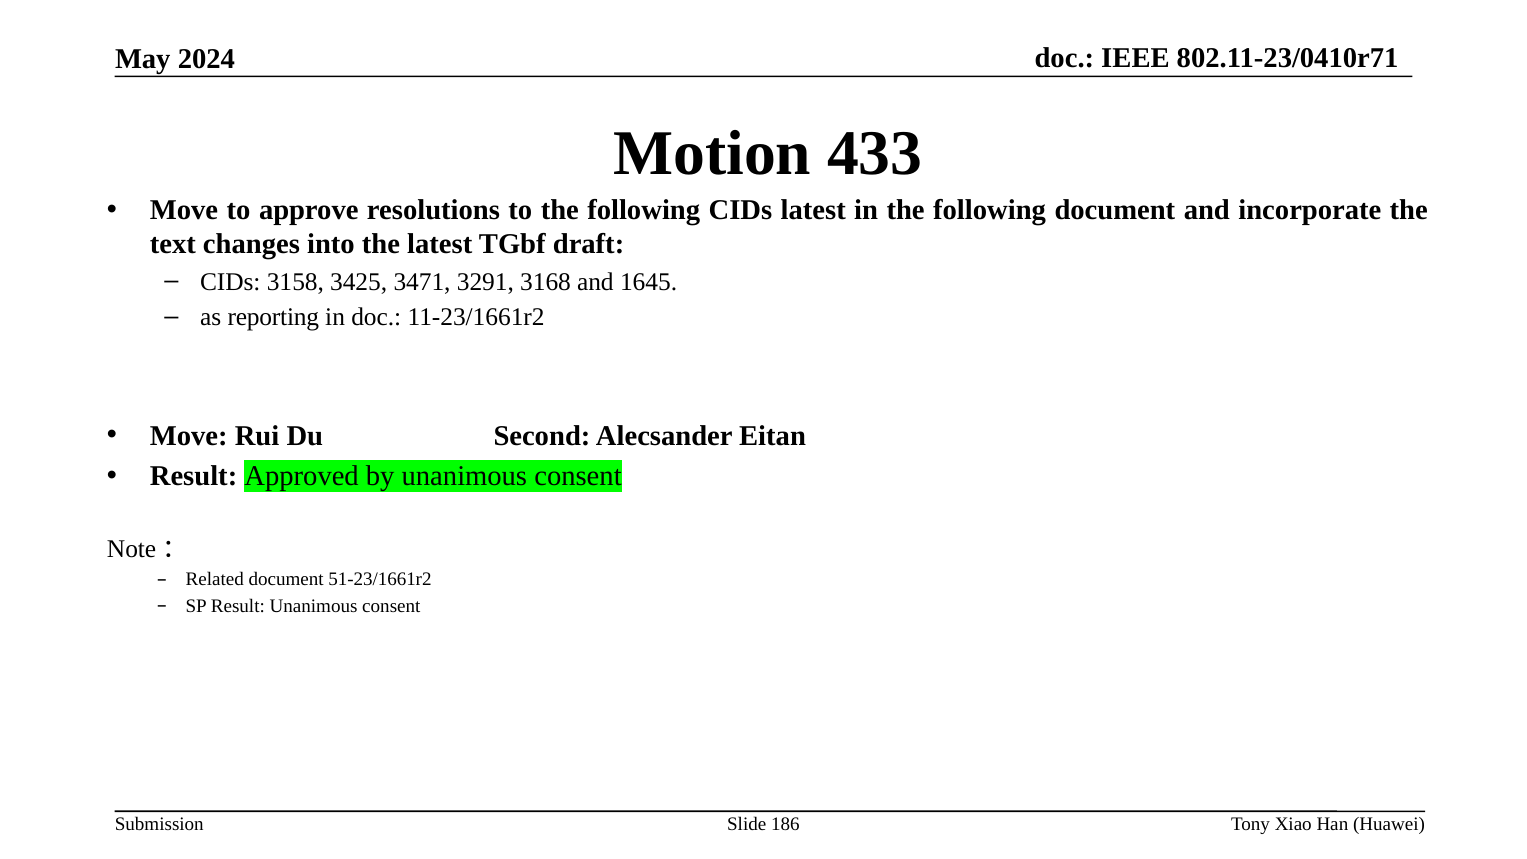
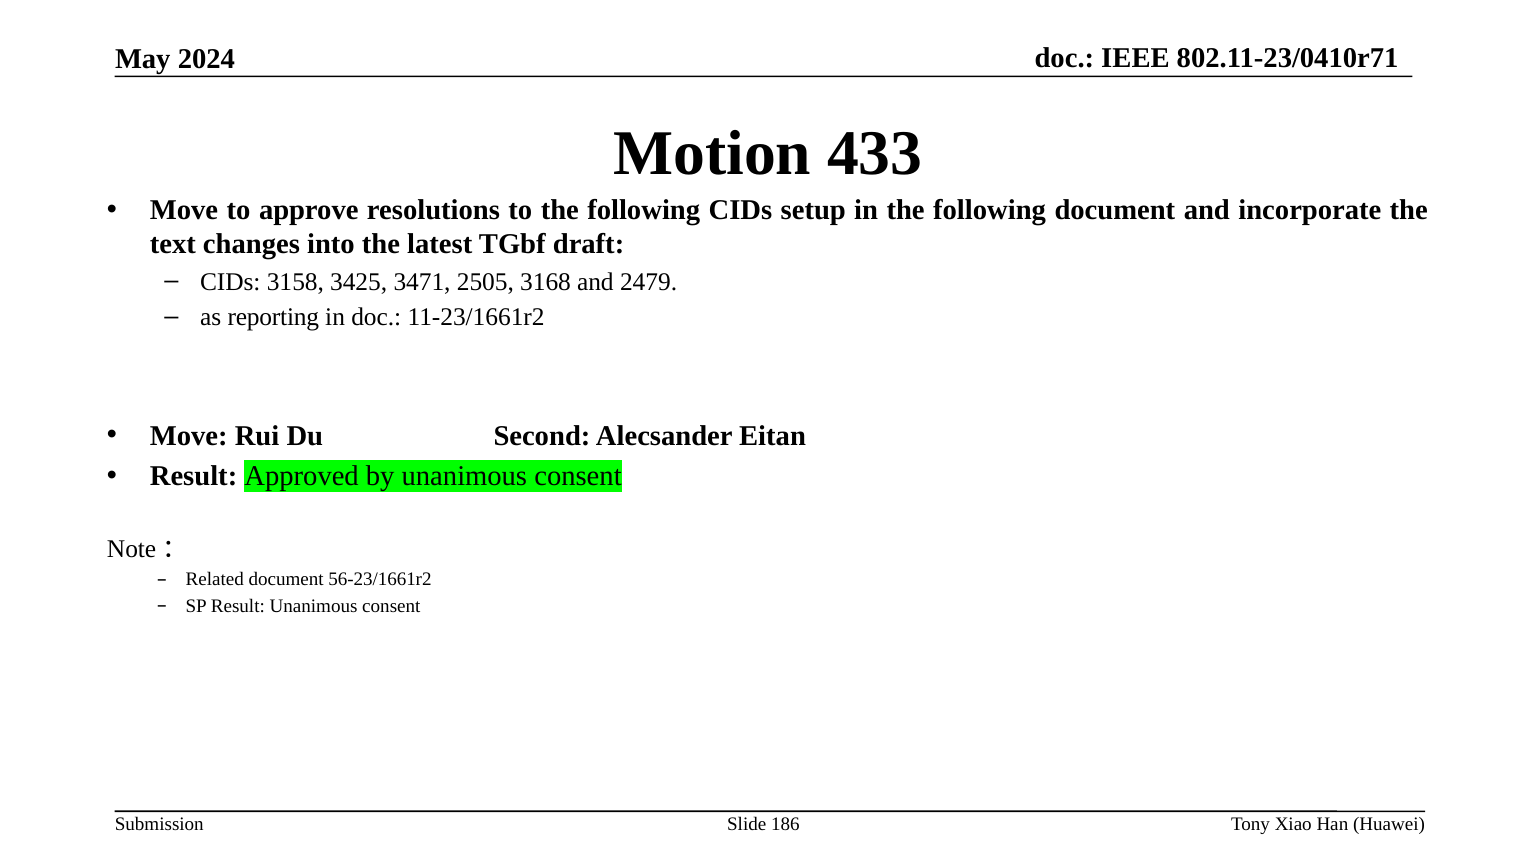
CIDs latest: latest -> setup
3291: 3291 -> 2505
1645: 1645 -> 2479
51-23/1661r2: 51-23/1661r2 -> 56-23/1661r2
